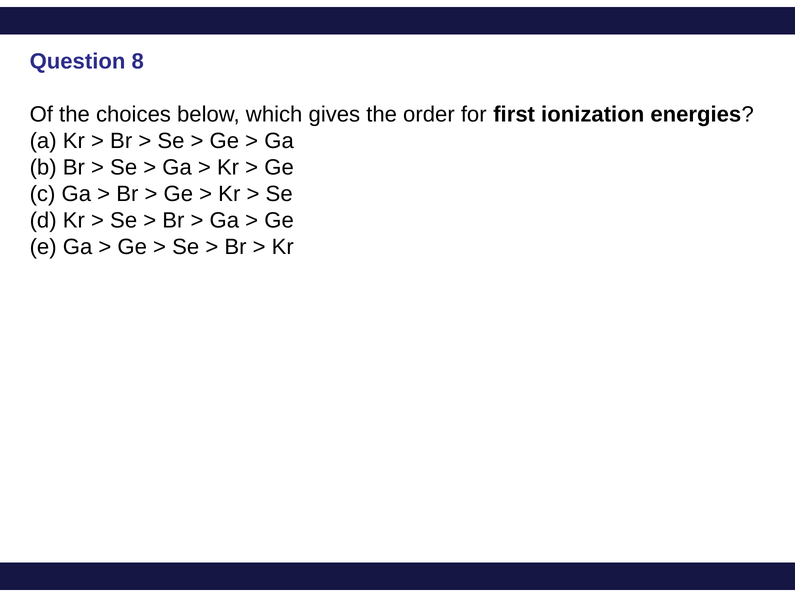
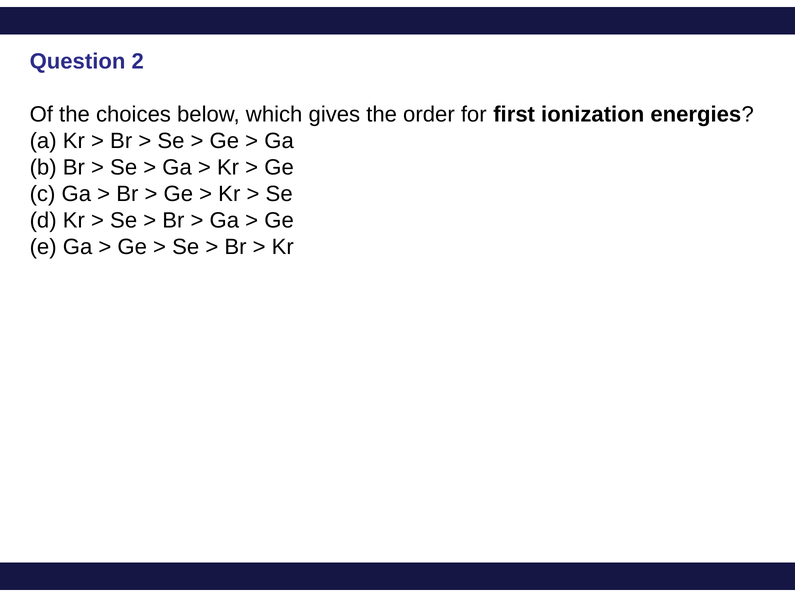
8: 8 -> 2
